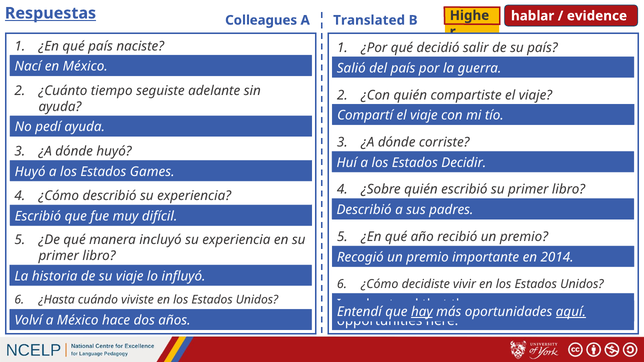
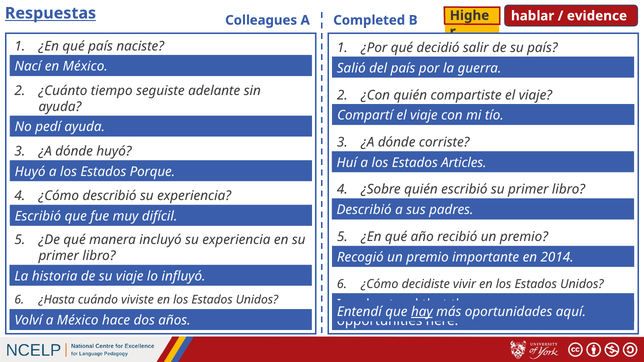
Translated: Translated -> Completed
Decidir: Decidir -> Articles
Games: Games -> Porque
aquí underline: present -> none
